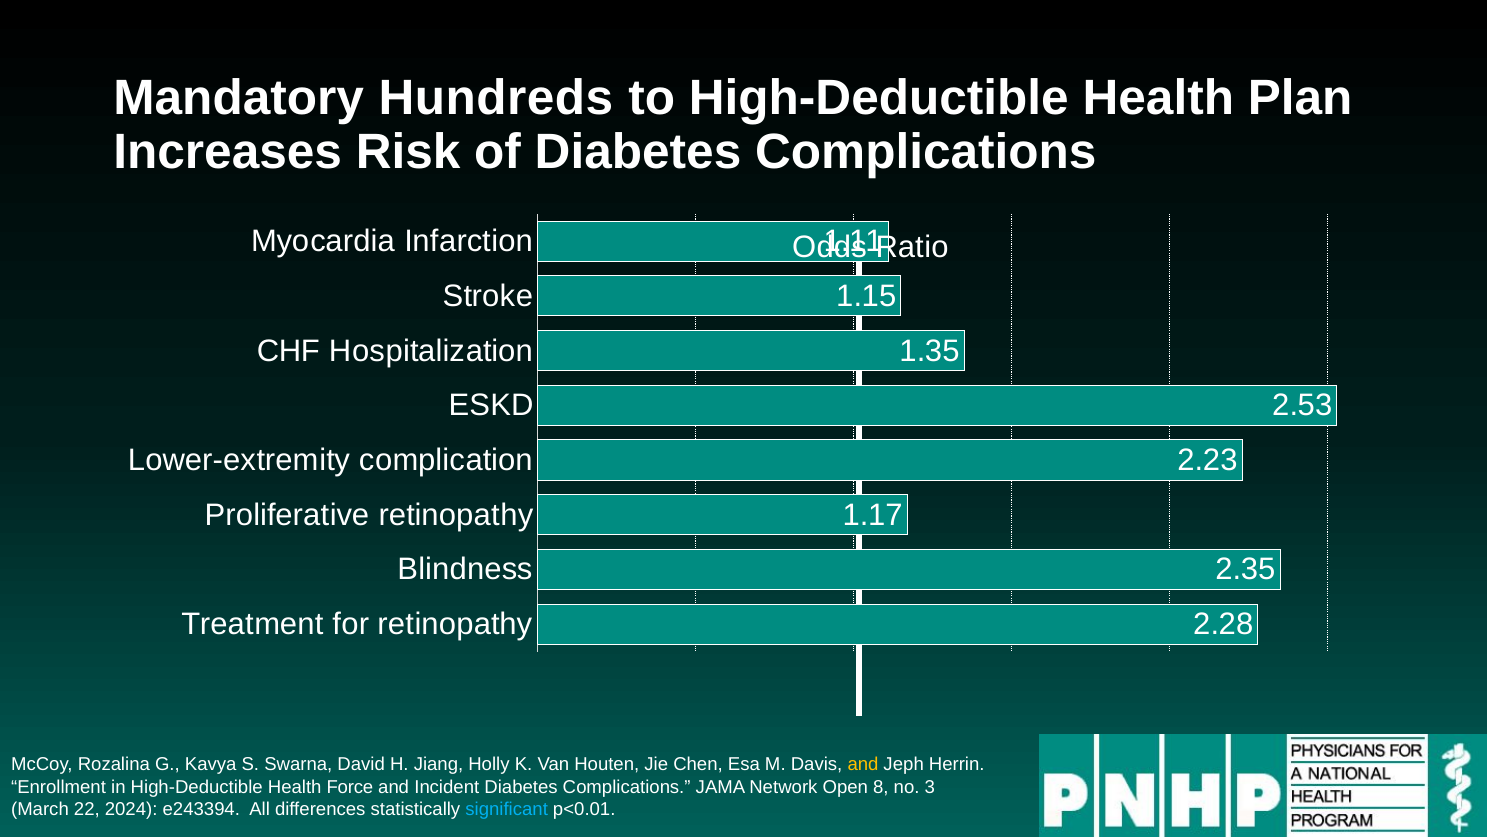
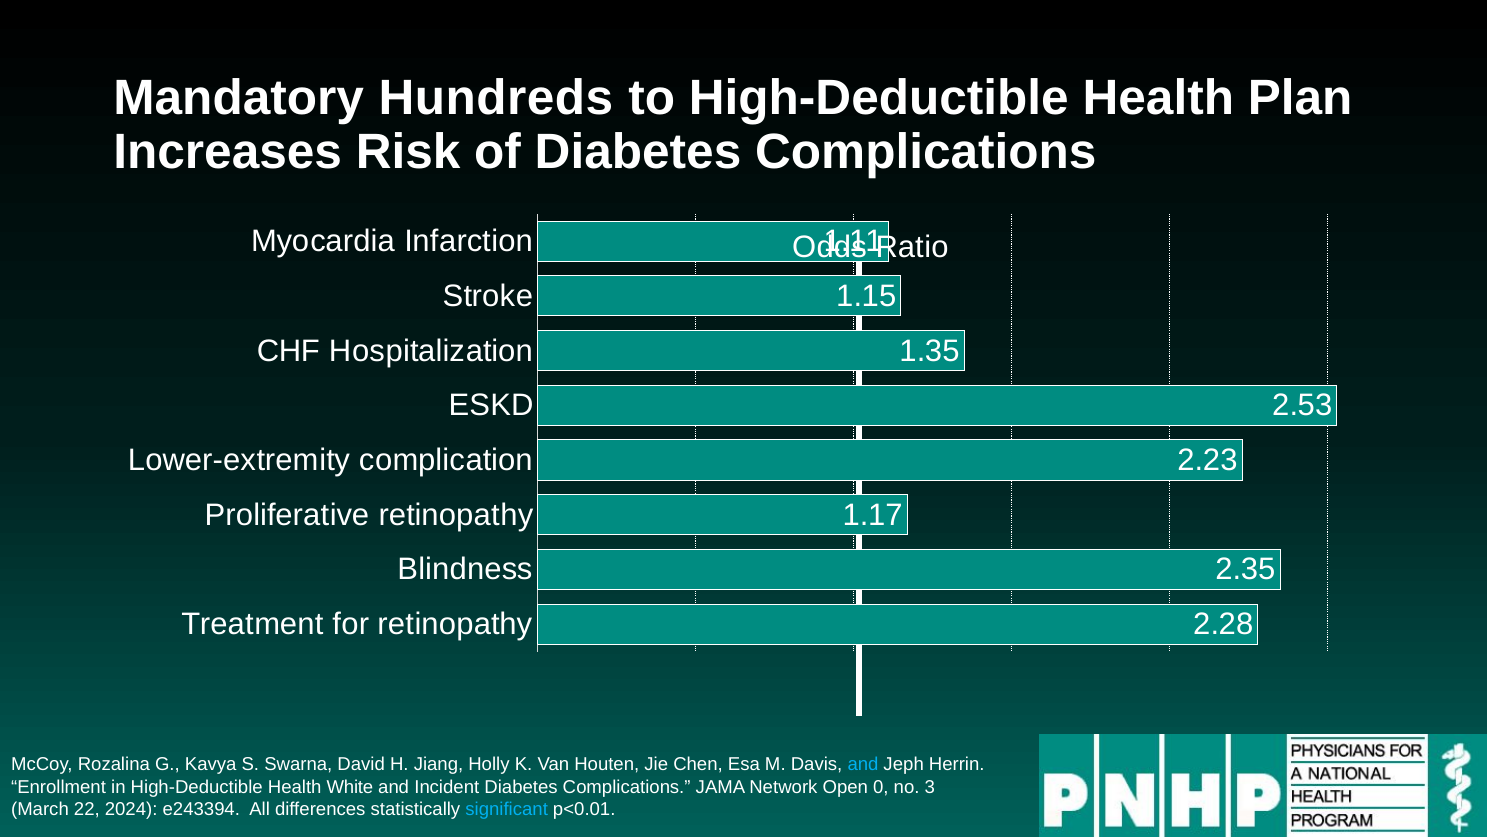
and at (863, 764) colour: yellow -> light blue
Force: Force -> White
8: 8 -> 0
